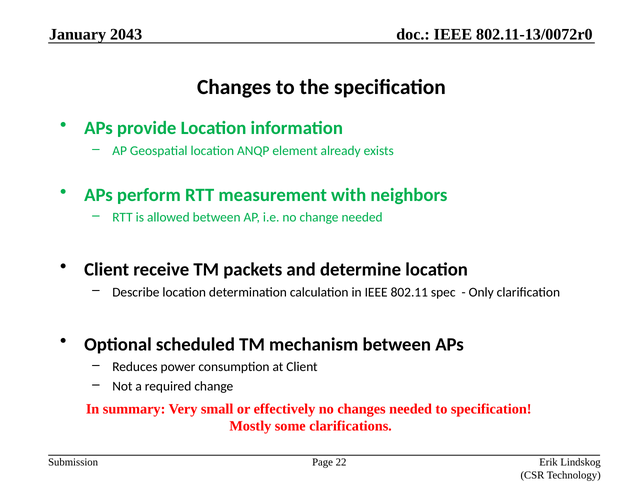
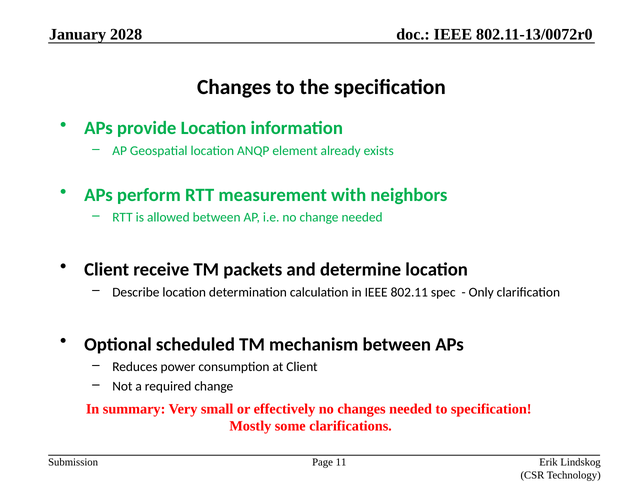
2043: 2043 -> 2028
22: 22 -> 11
